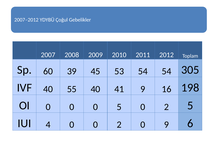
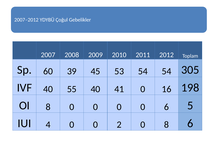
41 9: 9 -> 0
OI 0: 0 -> 8
5 at (119, 107): 5 -> 0
2 at (167, 107): 2 -> 6
0 9: 9 -> 8
